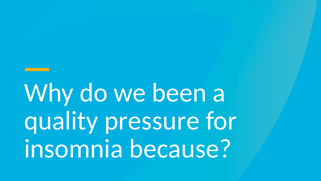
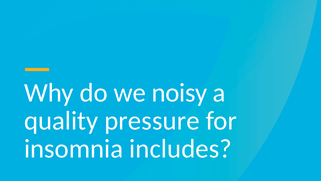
been: been -> noisy
because: because -> includes
